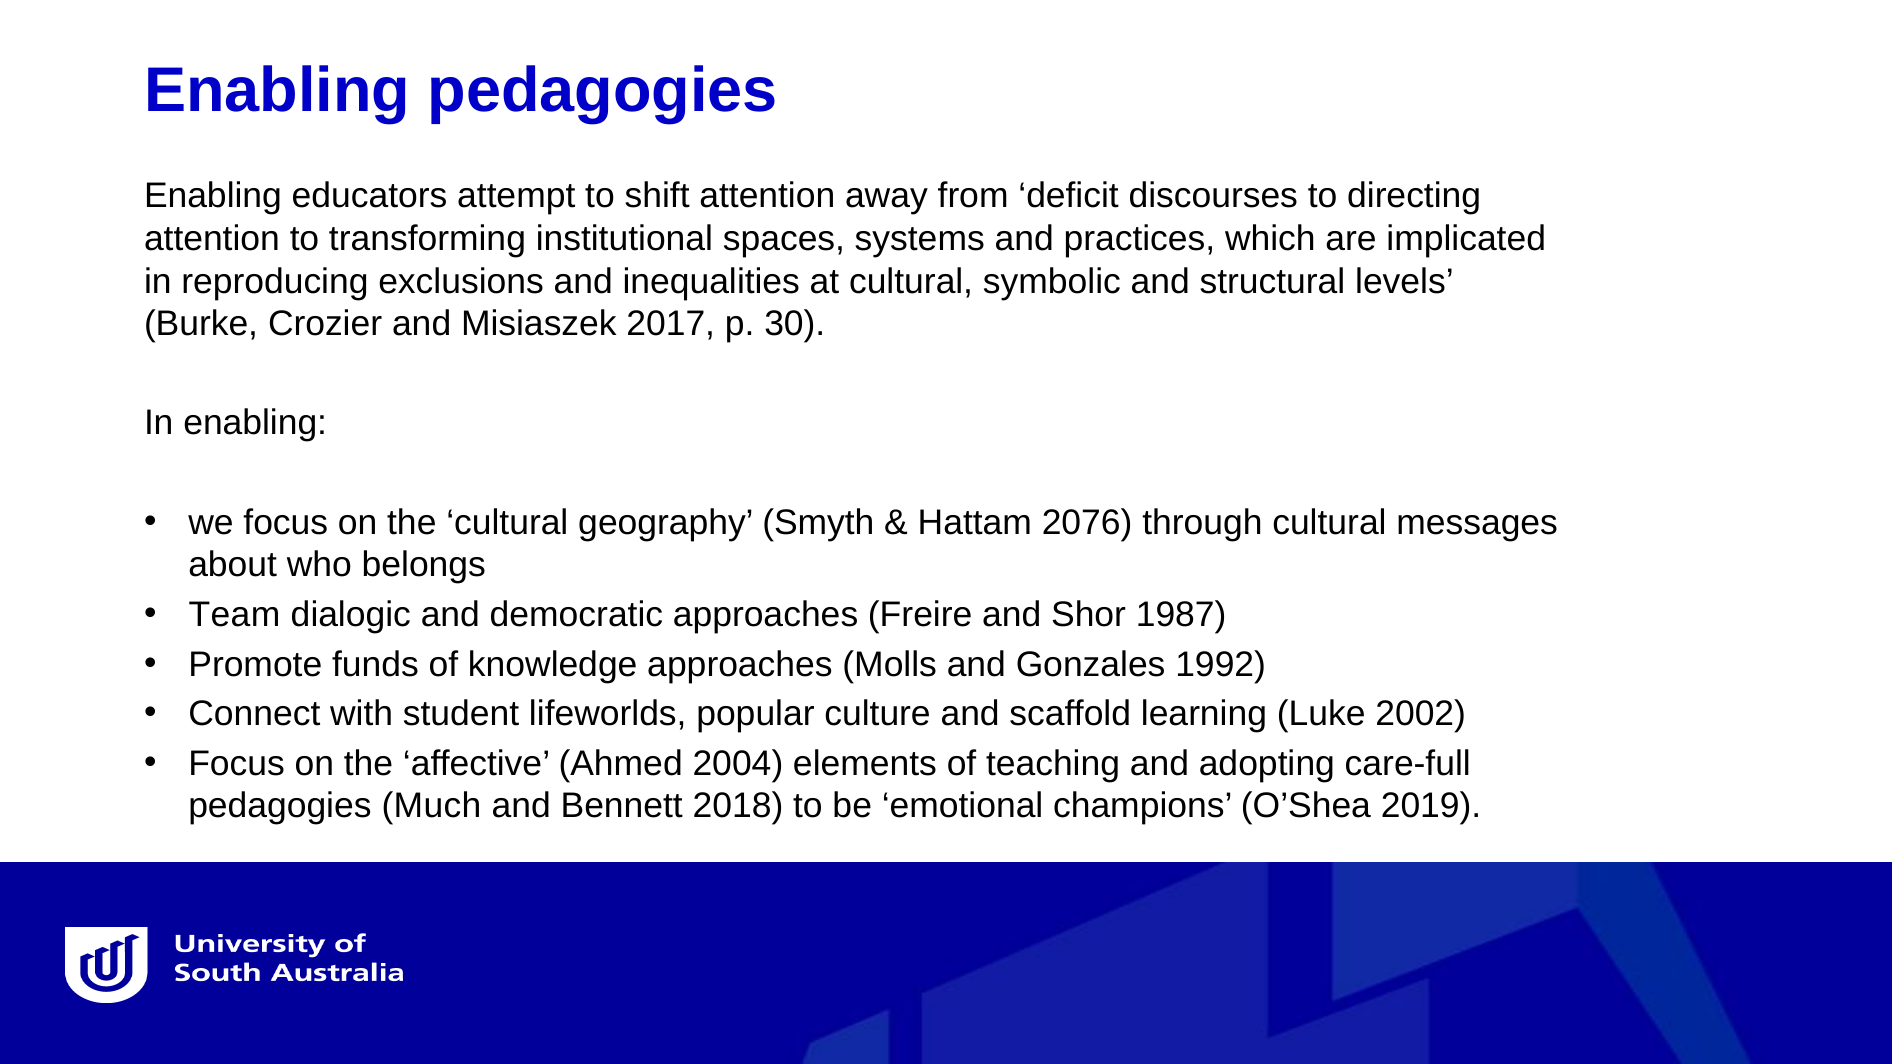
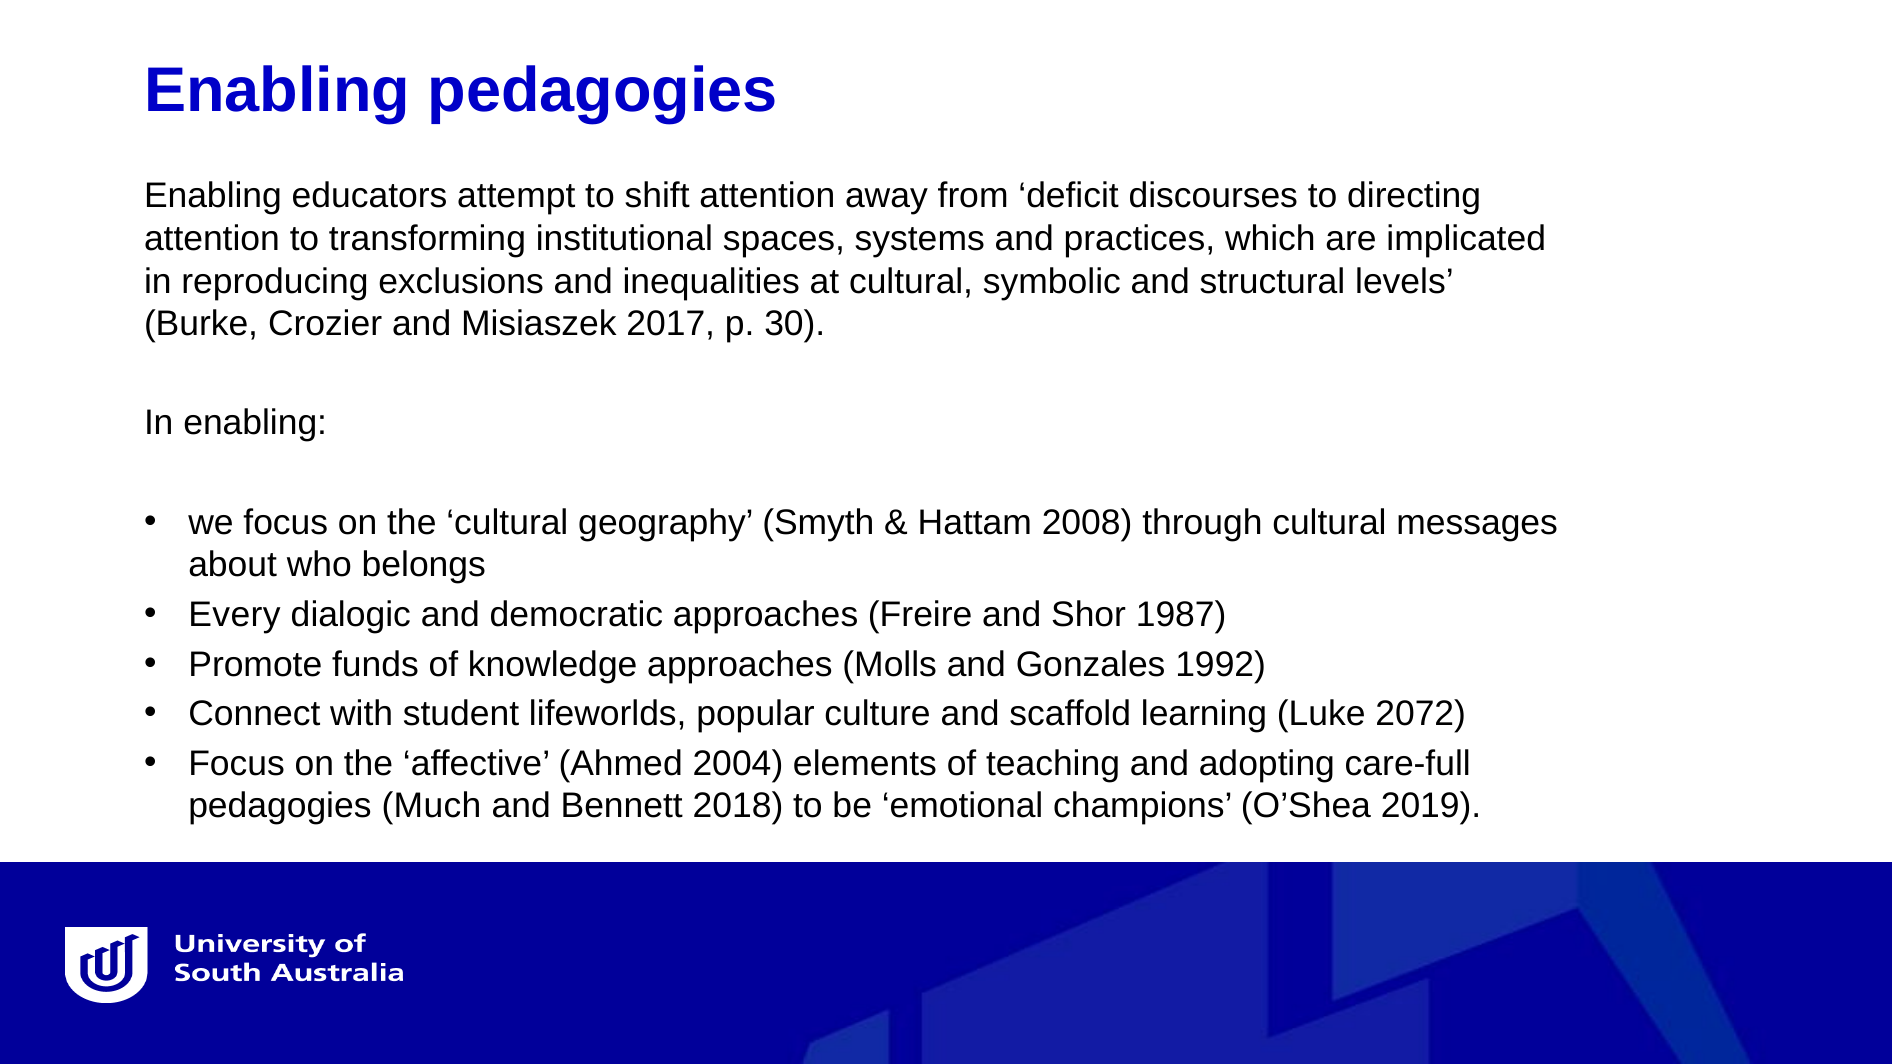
2076: 2076 -> 2008
Team: Team -> Every
2002: 2002 -> 2072
